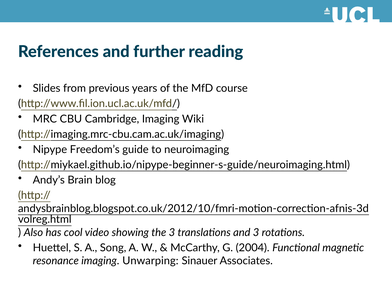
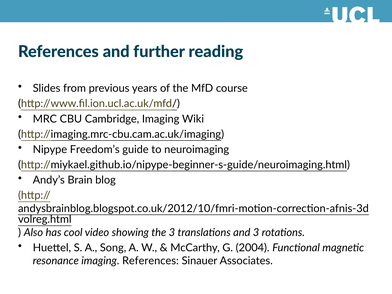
imaging Unwarping: Unwarping -> References
